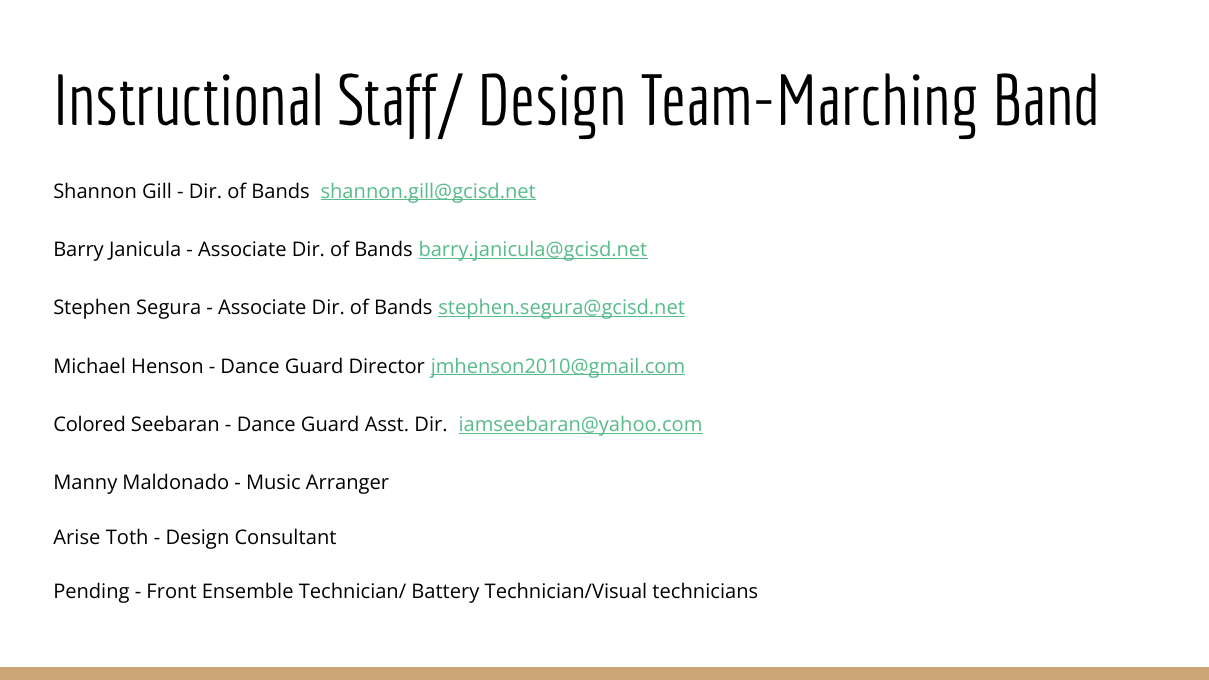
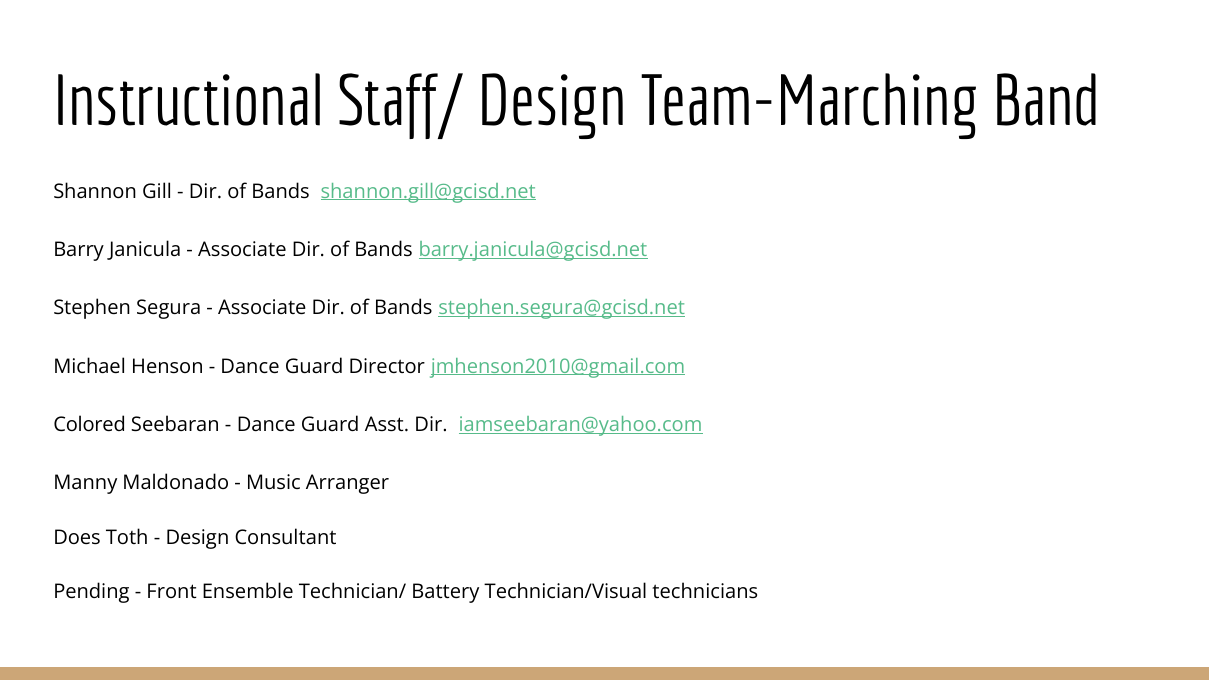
Arise: Arise -> Does
